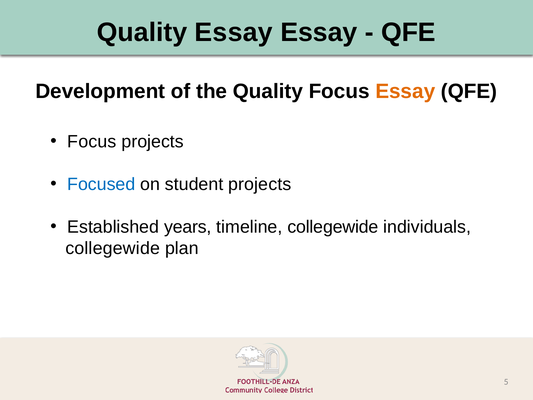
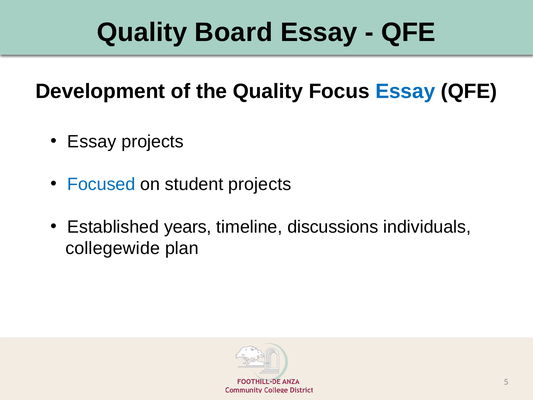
Quality Essay: Essay -> Board
Essay at (405, 91) colour: orange -> blue
Focus at (92, 141): Focus -> Essay
timeline collegewide: collegewide -> discussions
